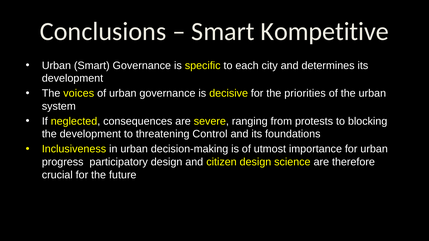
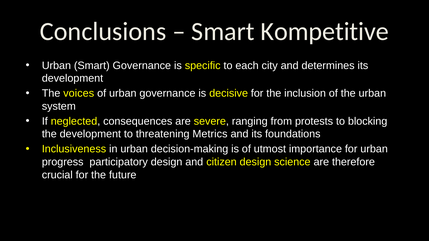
priorities: priorities -> inclusion
Control: Control -> Metrics
